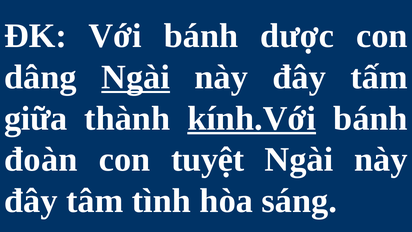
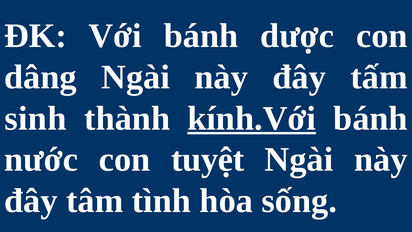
Ngài at (136, 77) underline: present -> none
giữa: giữa -> sinh
đoàn: đoàn -> nước
sáng: sáng -> sống
